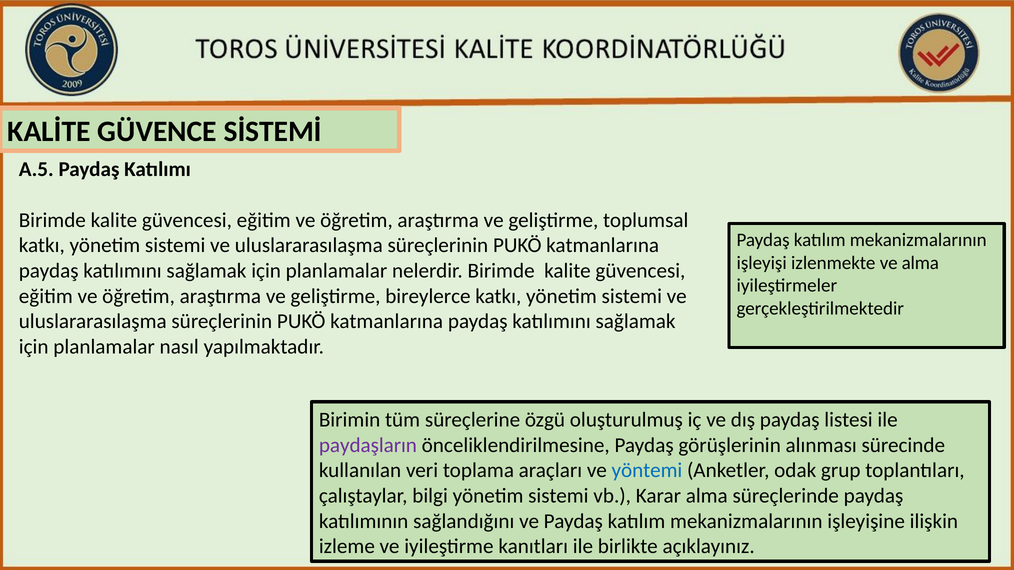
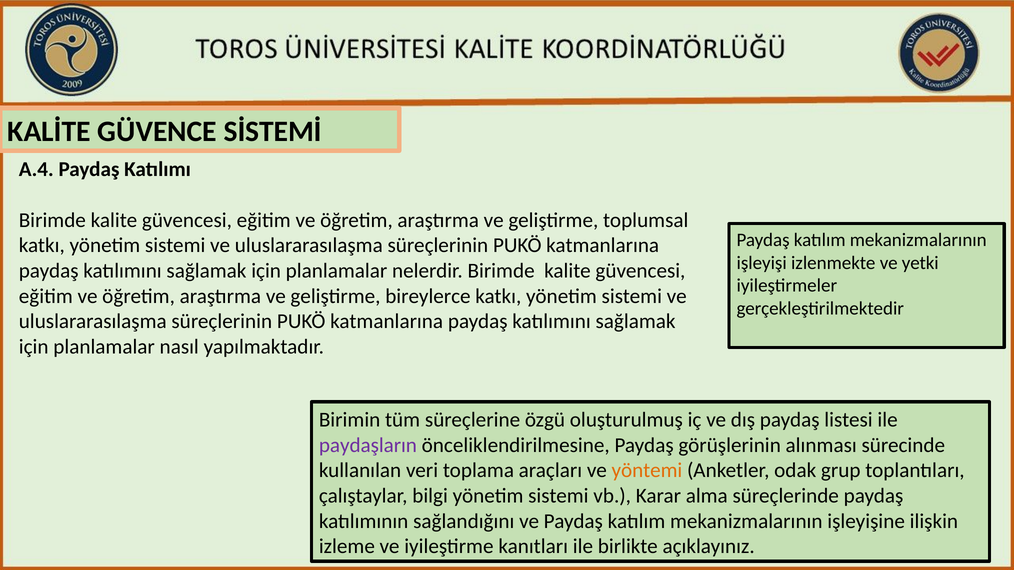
A.5: A.5 -> A.4
ve alma: alma -> yetki
yöntemi colour: blue -> orange
